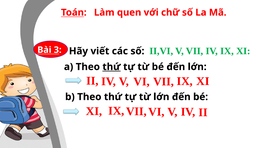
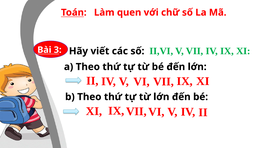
thứ at (112, 67) underline: present -> none
